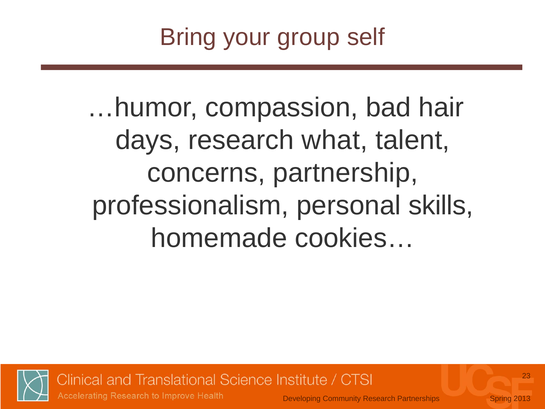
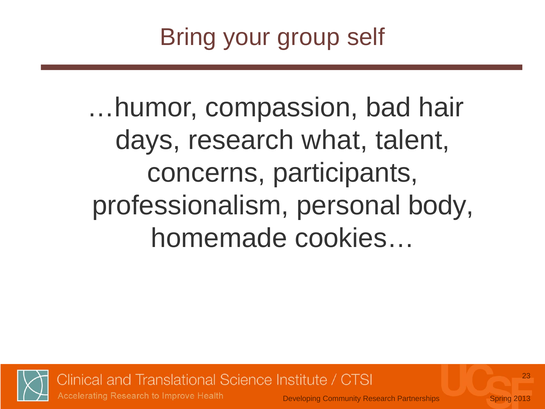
partnership: partnership -> participants
skills: skills -> body
